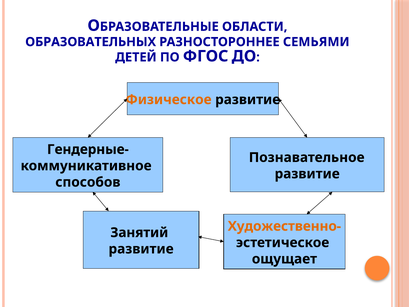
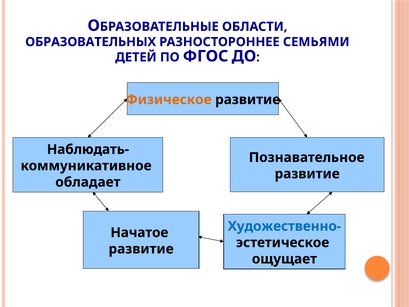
Гендерные-: Гендерные- -> Наблюдать-
способов: способов -> обладает
Художественно- colour: orange -> blue
Занятий: Занятий -> Начатое
